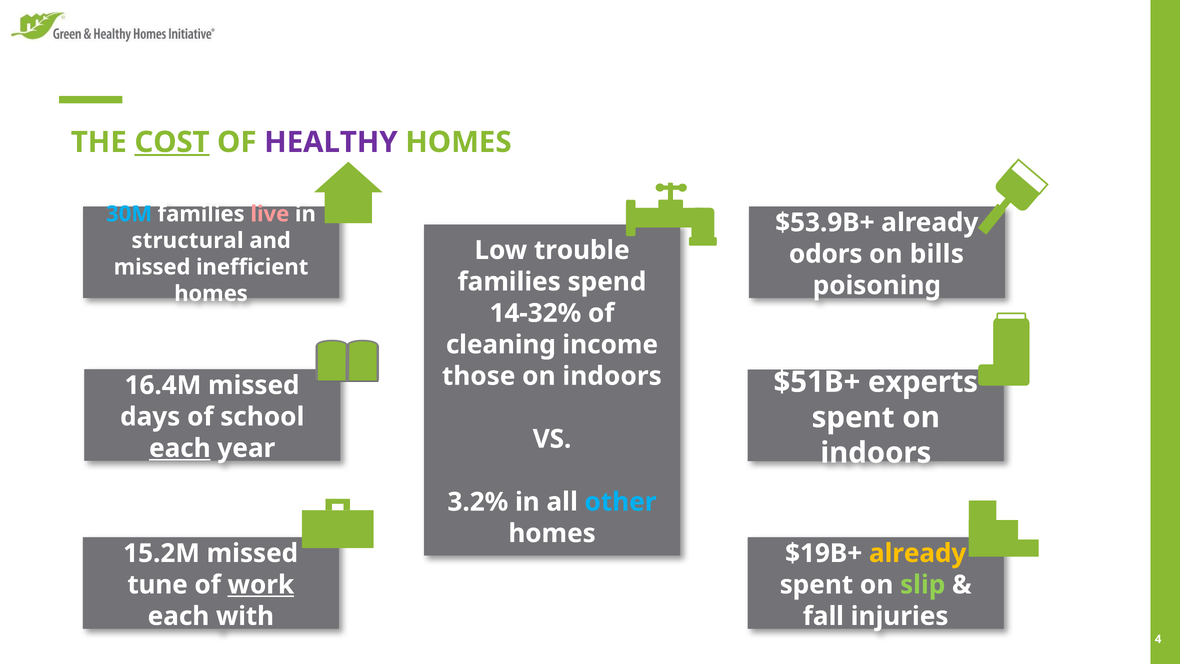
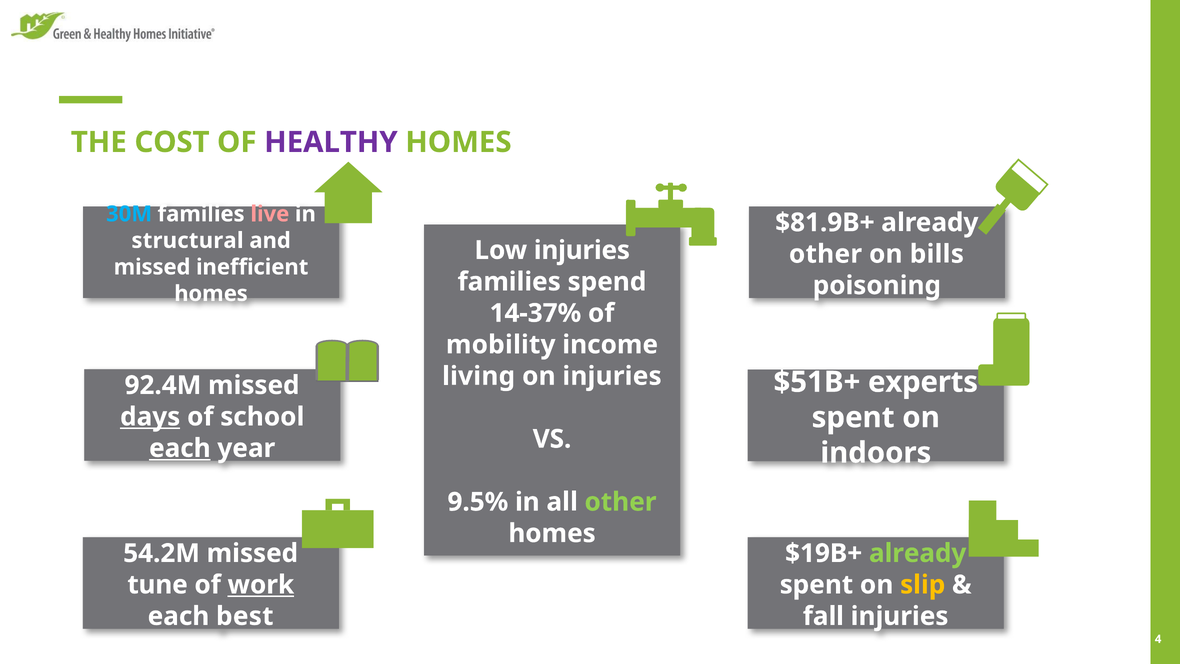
COST underline: present -> none
$53.9B+: $53.9B+ -> $81.9B+
Low trouble: trouble -> injuries
odors at (826, 254): odors -> other
14-32%: 14-32% -> 14-37%
cleaning: cleaning -> mobility
those: those -> living
indoors at (612, 376): indoors -> injuries
16.4M: 16.4M -> 92.4M
days underline: none -> present
3.2%: 3.2% -> 9.5%
other at (620, 502) colour: light blue -> light green
15.2M: 15.2M -> 54.2M
already at (918, 553) colour: yellow -> light green
slip colour: light green -> yellow
with: with -> best
